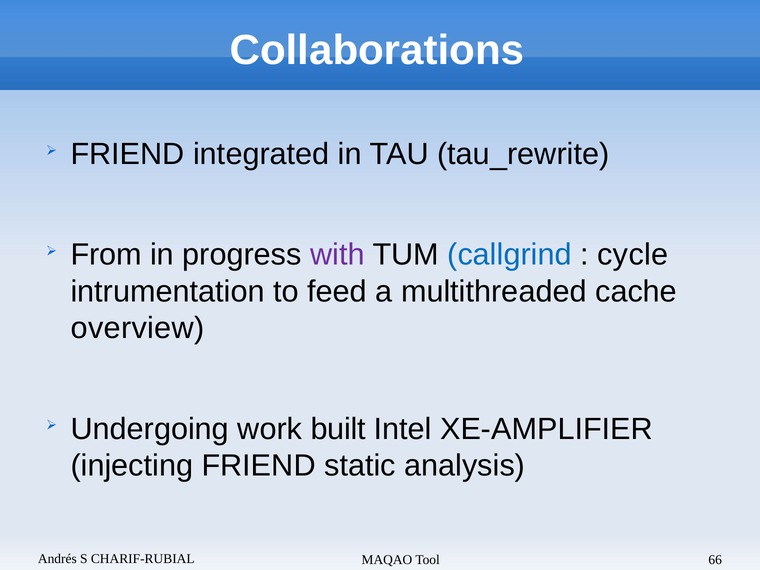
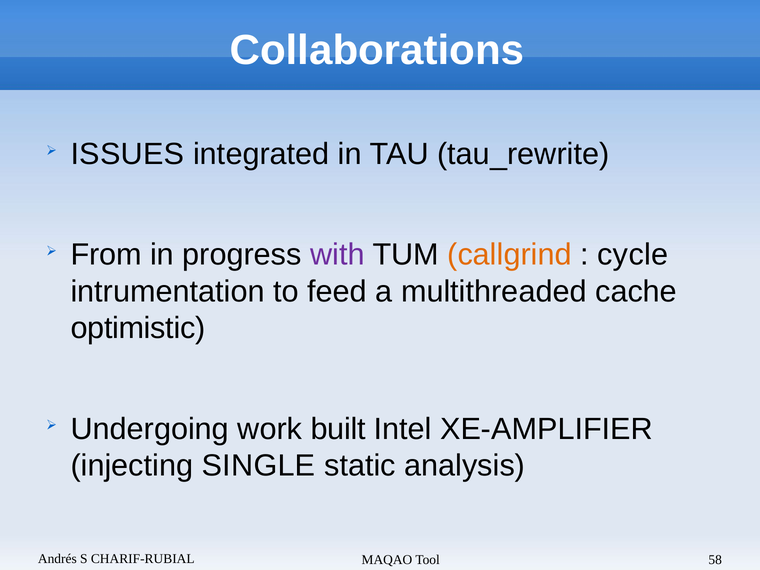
FRIEND at (128, 154): FRIEND -> ISSUES
callgrind colour: blue -> orange
overview: overview -> optimistic
injecting FRIEND: FRIEND -> SINGLE
66: 66 -> 58
